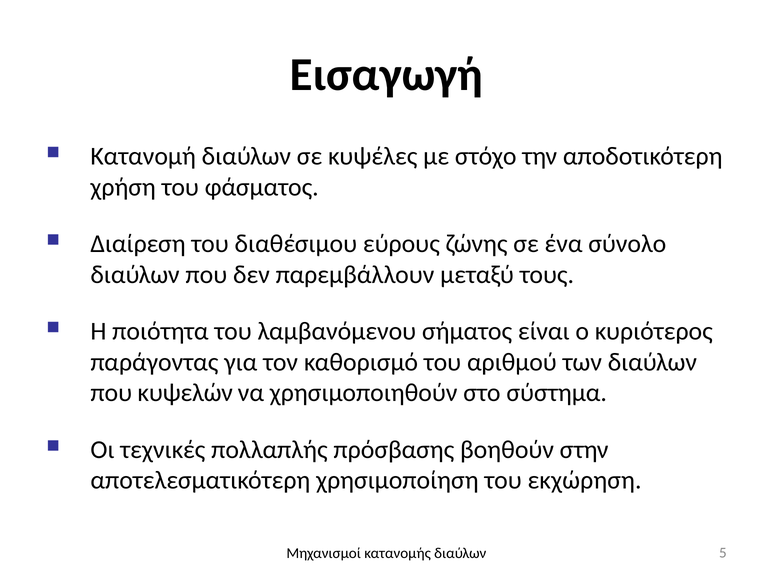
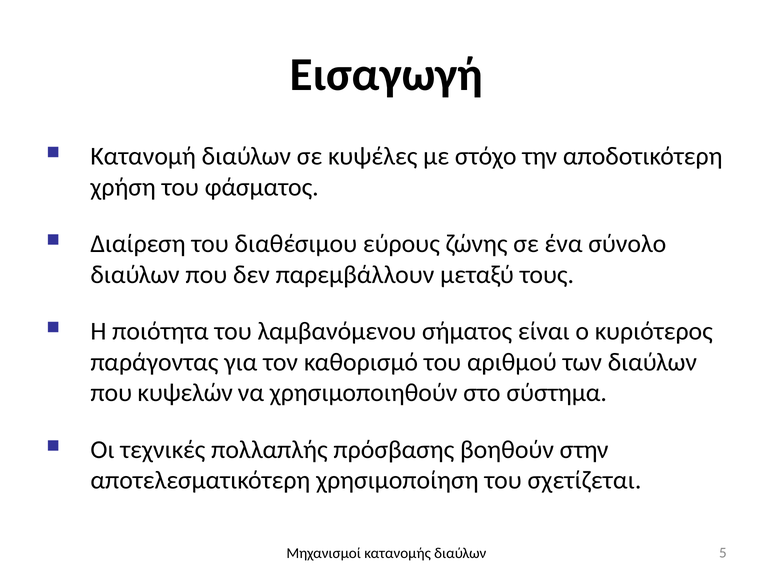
εκχώρηση: εκχώρηση -> σχετίζεται
